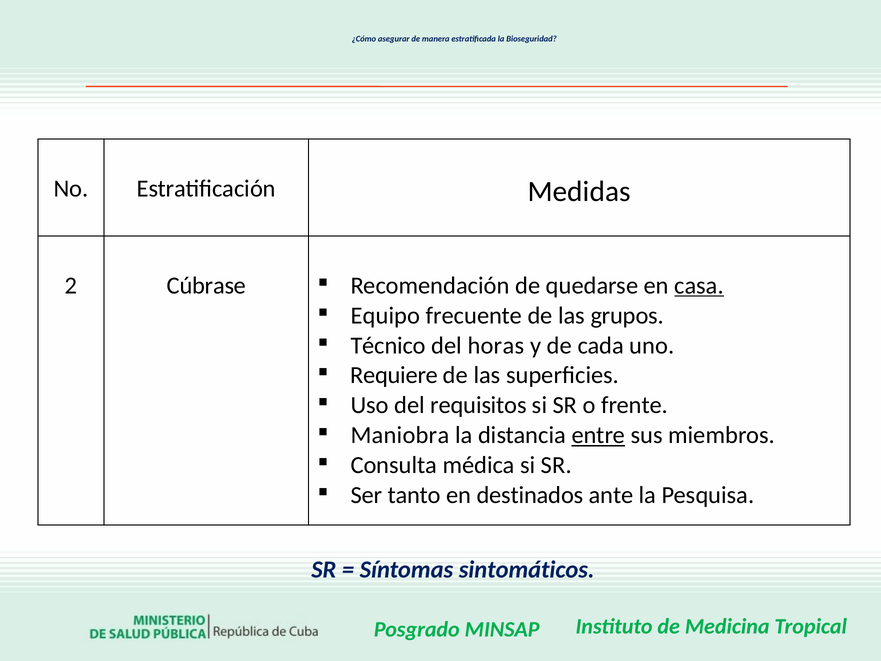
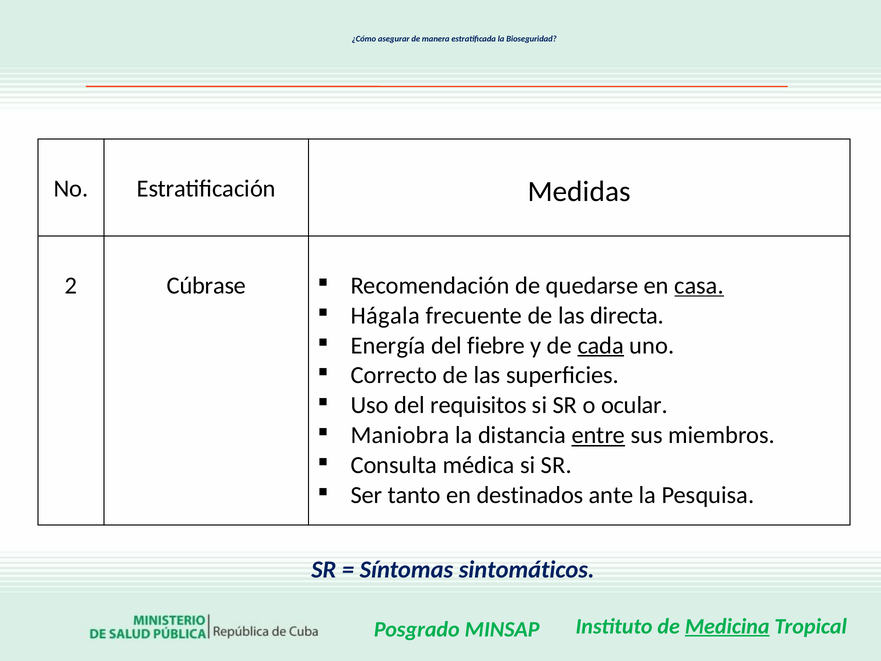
Equipo: Equipo -> Hágala
grupos: grupos -> directa
Técnico: Técnico -> Energía
horas: horas -> fiebre
cada underline: none -> present
Requiere: Requiere -> Correcto
frente: frente -> ocular
Medicina underline: none -> present
